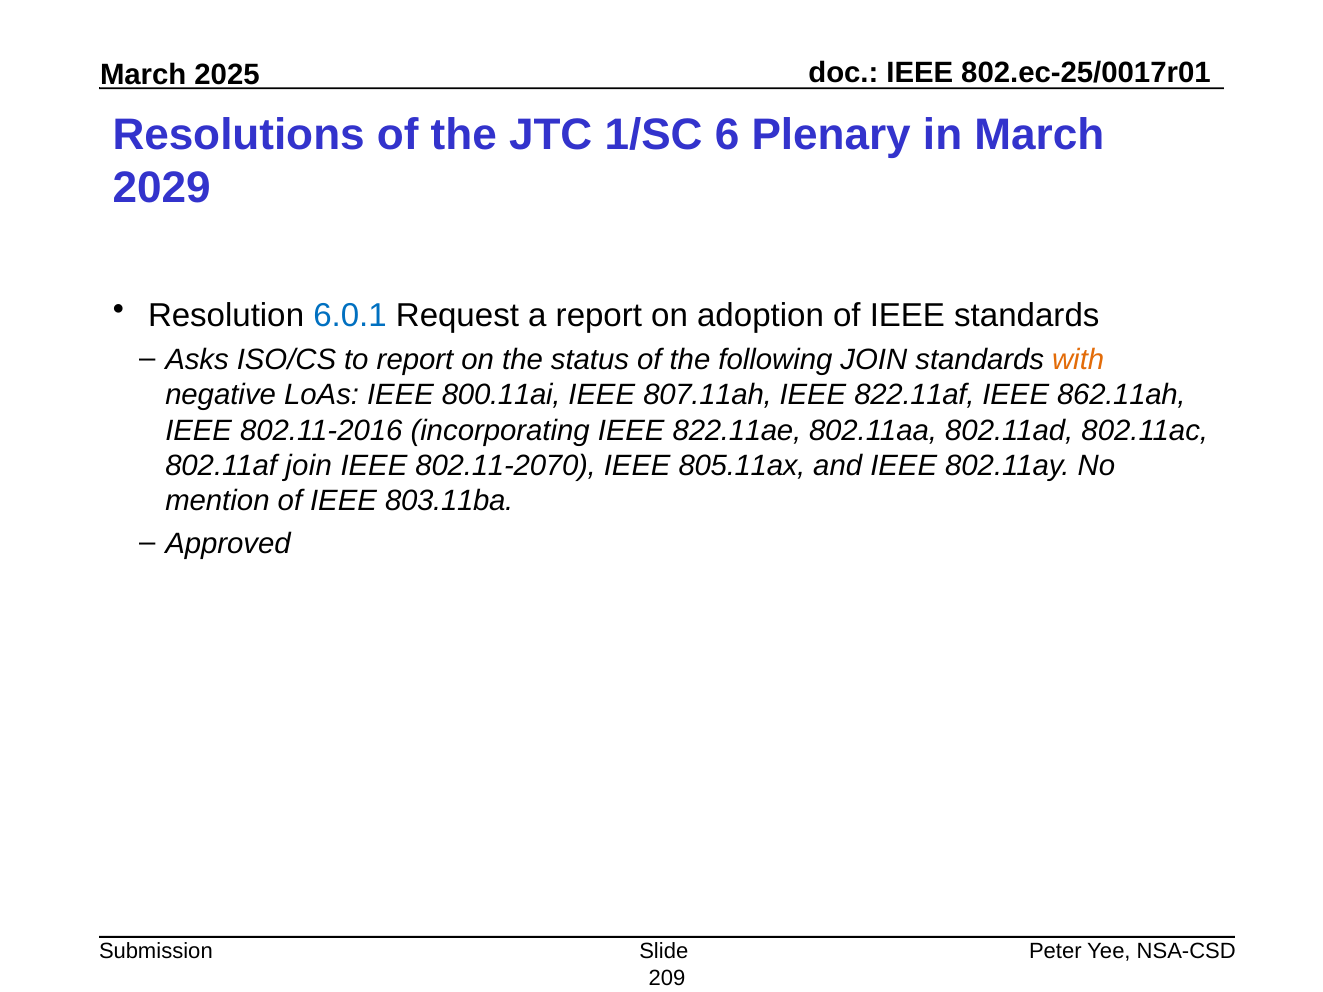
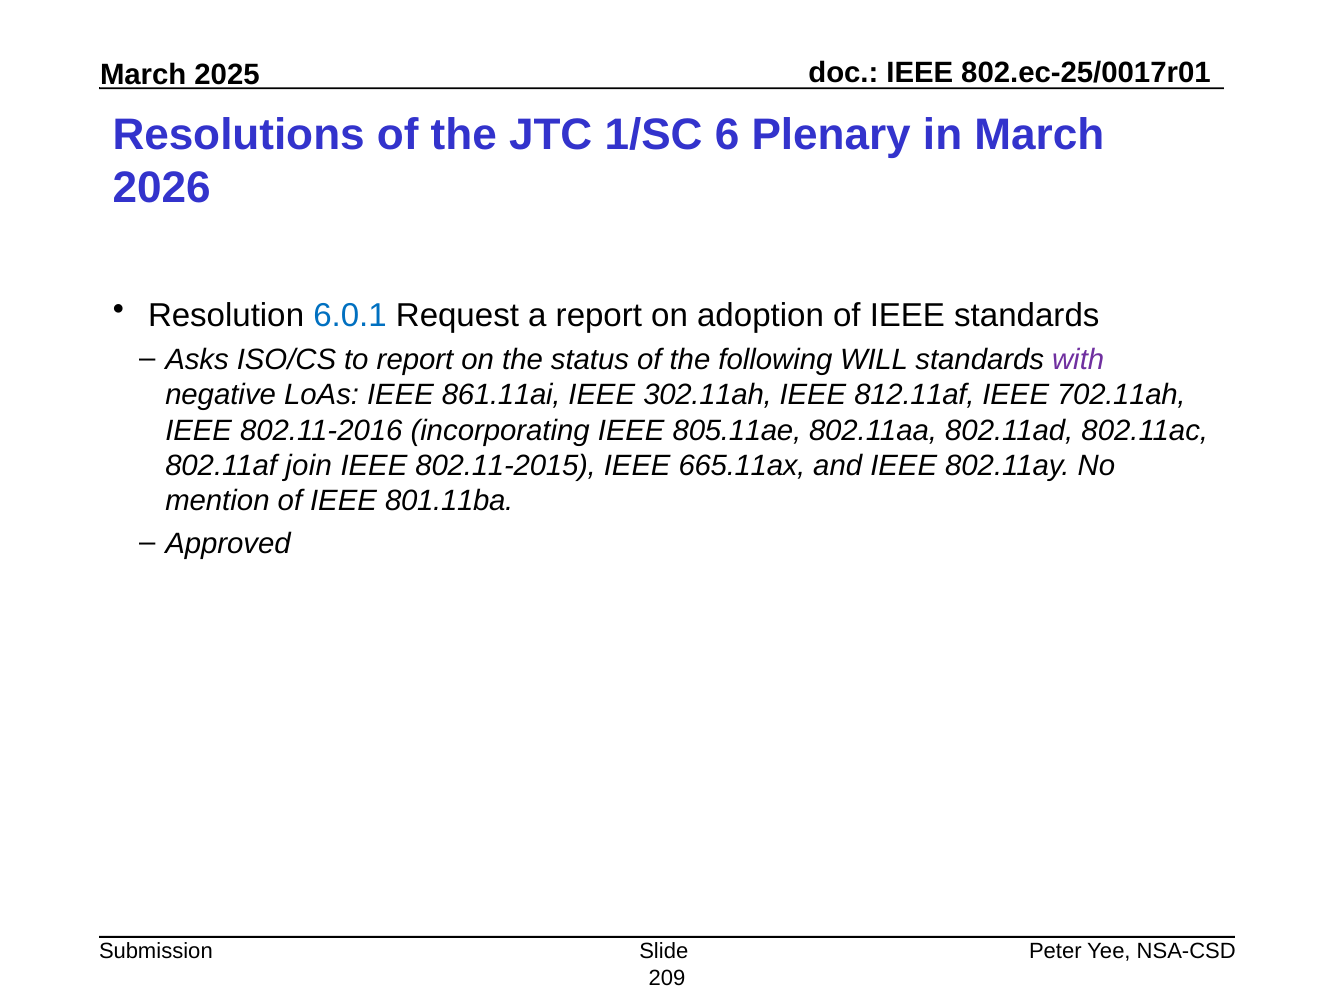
2029: 2029 -> 2026
following JOIN: JOIN -> WILL
with colour: orange -> purple
800.11ai: 800.11ai -> 861.11ai
807.11ah: 807.11ah -> 302.11ah
822.11af: 822.11af -> 812.11af
862.11ah: 862.11ah -> 702.11ah
822.11ae: 822.11ae -> 805.11ae
802.11-2070: 802.11-2070 -> 802.11-2015
805.11ax: 805.11ax -> 665.11ax
803.11ba: 803.11ba -> 801.11ba
